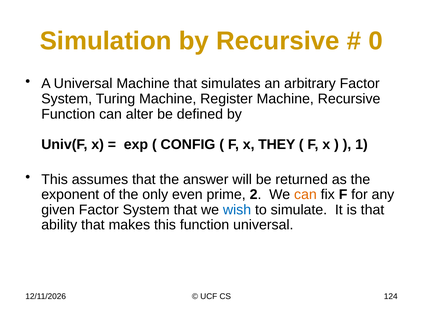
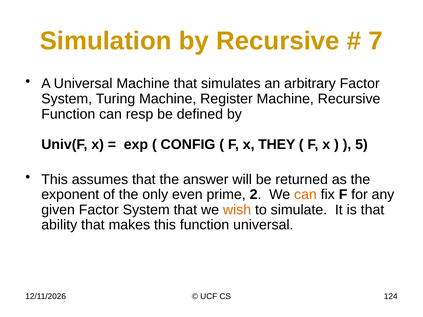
0: 0 -> 7
alter: alter -> resp
1: 1 -> 5
wish colour: blue -> orange
